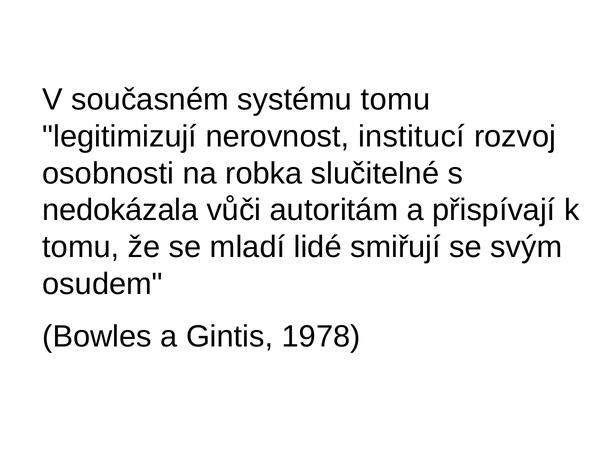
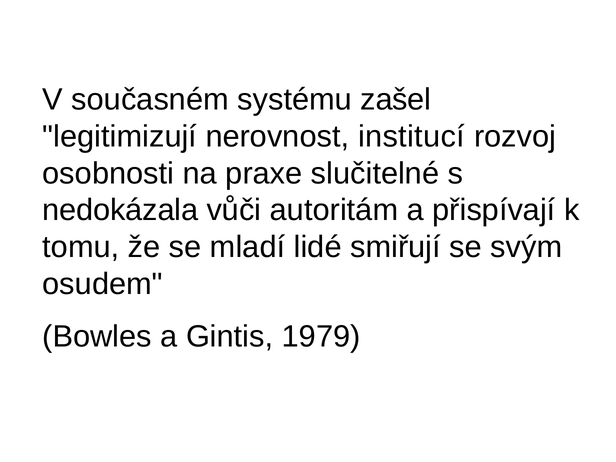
systému tomu: tomu -> zašel
robka: robka -> praxe
1978: 1978 -> 1979
